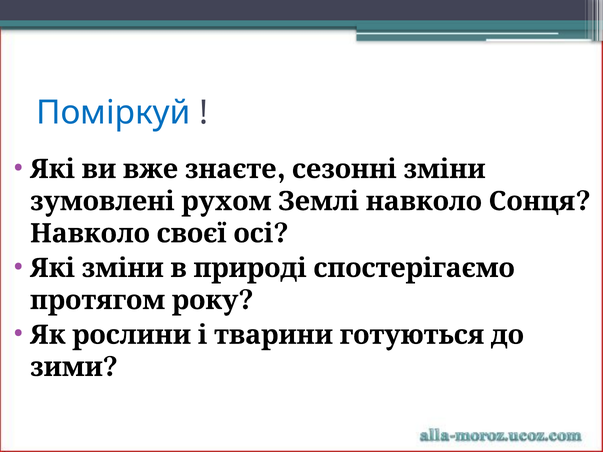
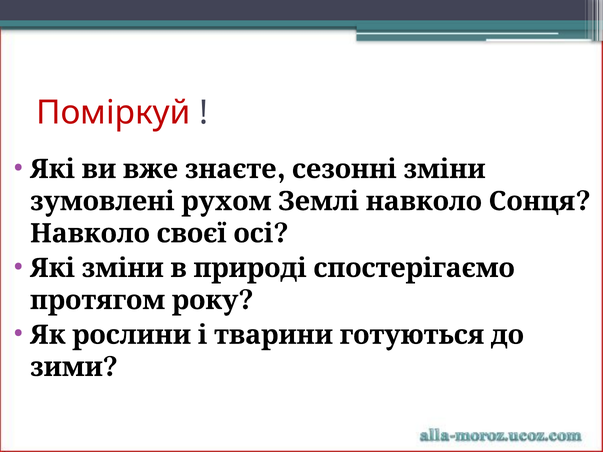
Поміркуй colour: blue -> red
